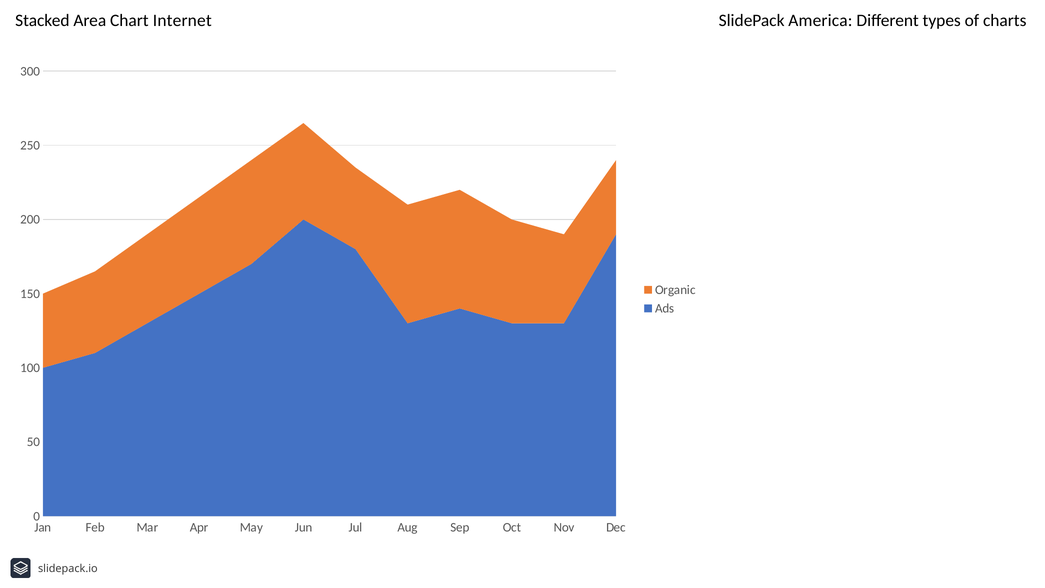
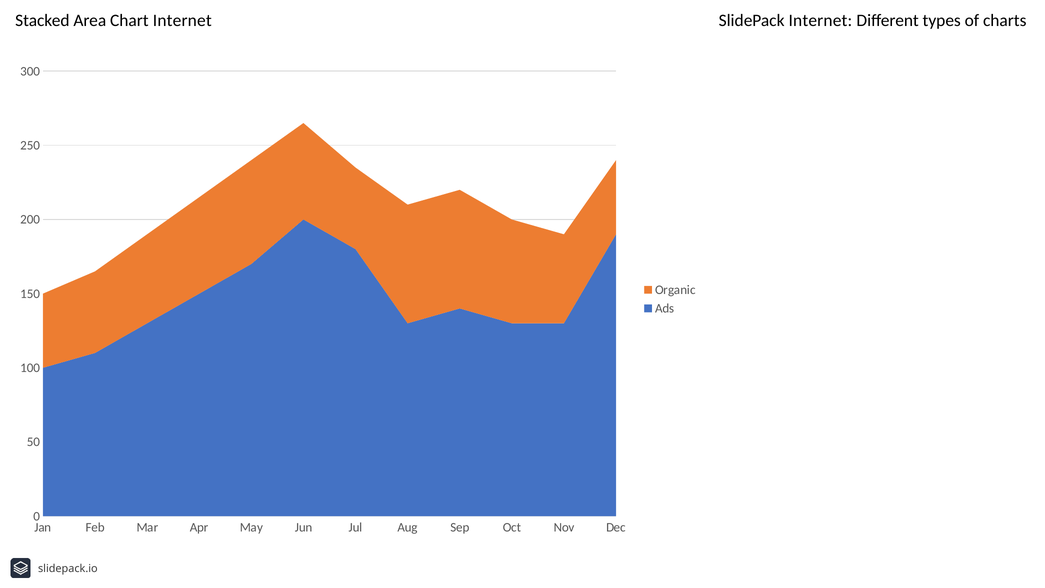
SlidePack America: America -> Internet
